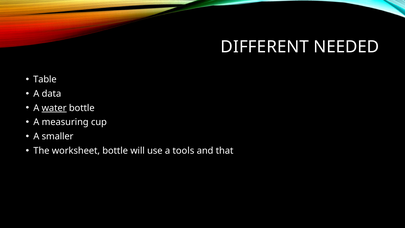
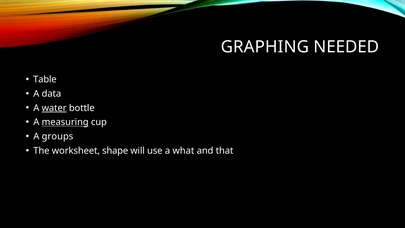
DIFFERENT: DIFFERENT -> GRAPHING
measuring underline: none -> present
smaller: smaller -> groups
worksheet bottle: bottle -> shape
tools: tools -> what
